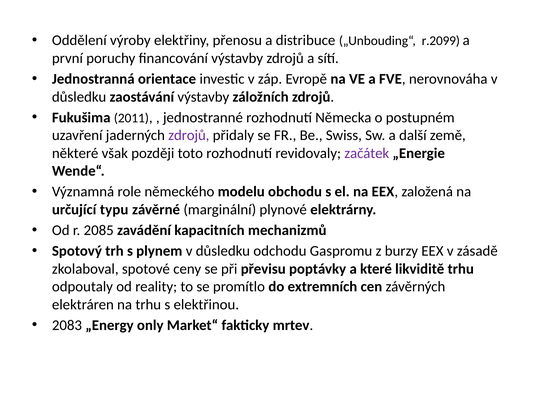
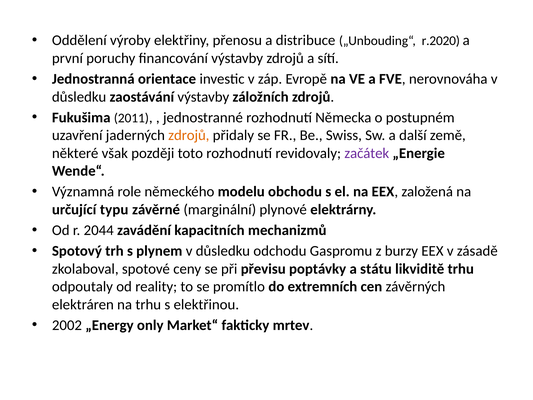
r.2099: r.2099 -> r.2020
zdrojů at (189, 135) colour: purple -> orange
2085: 2085 -> 2044
které: které -> státu
2083: 2083 -> 2002
